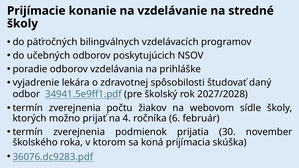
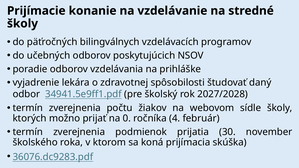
4: 4 -> 0
6: 6 -> 4
